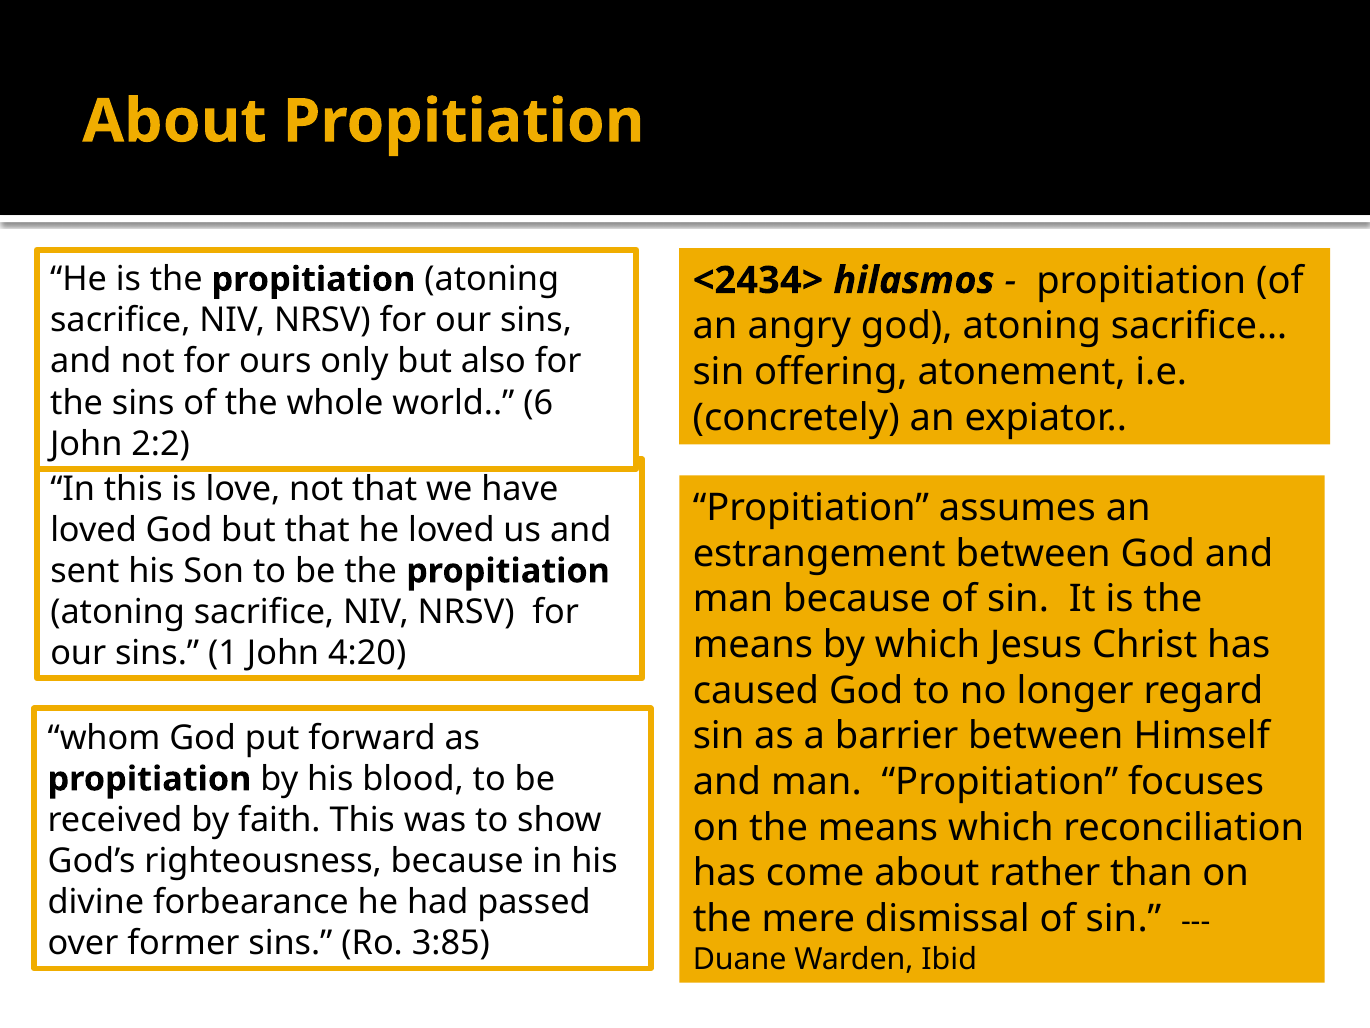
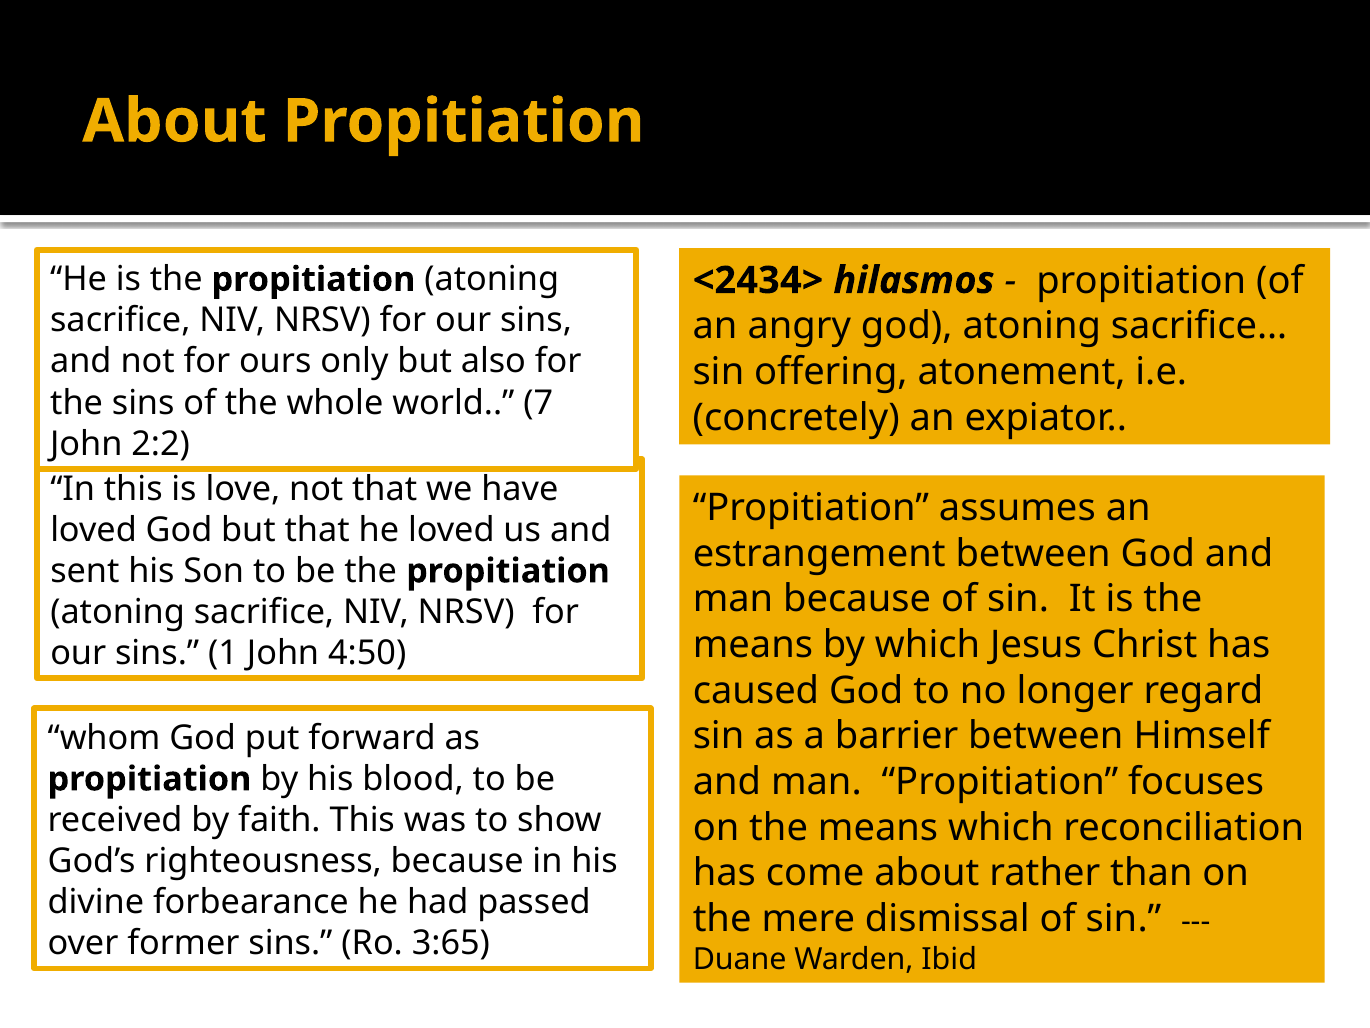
6: 6 -> 7
4:20: 4:20 -> 4:50
3:85: 3:85 -> 3:65
